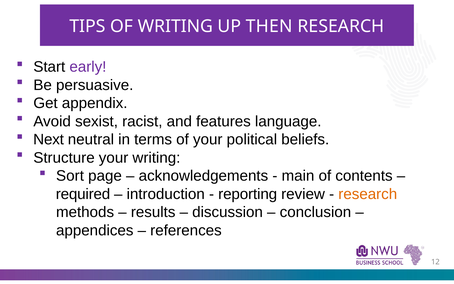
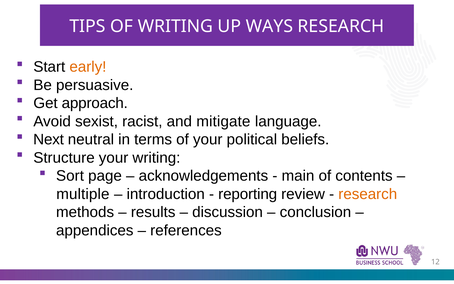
THEN: THEN -> WAYS
early colour: purple -> orange
appendix: appendix -> approach
features: features -> mitigate
required: required -> multiple
